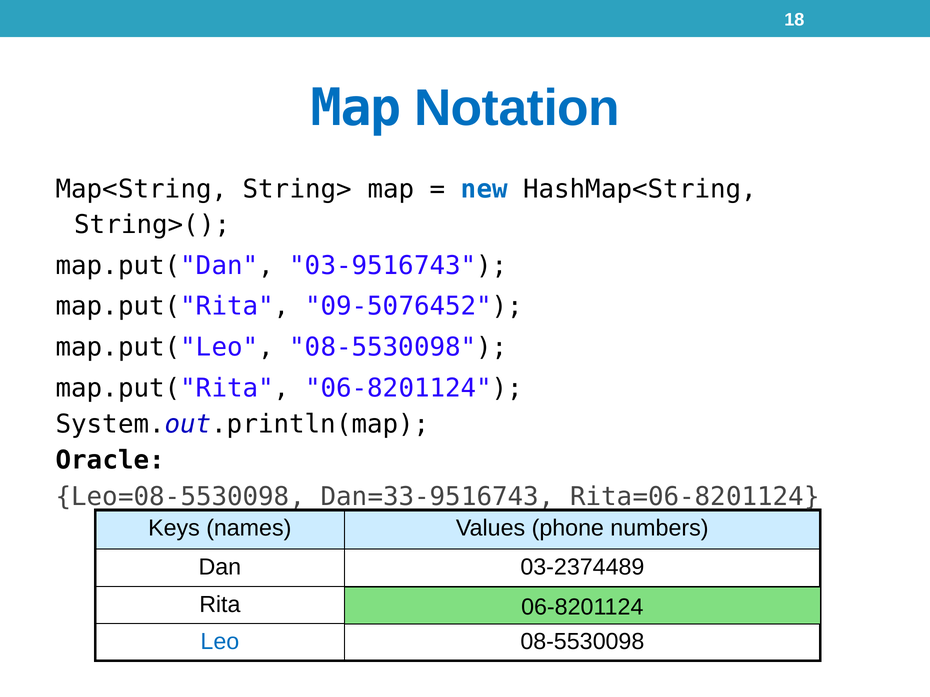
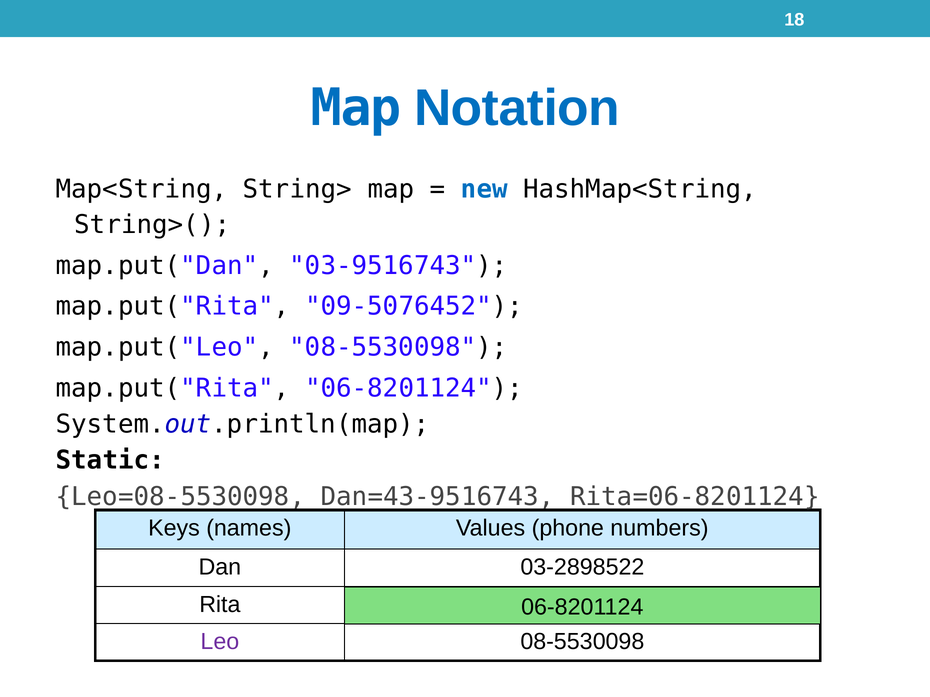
Oracle: Oracle -> Static
Dan=33-9516743: Dan=33-9516743 -> Dan=43-9516743
03-2374489: 03-2374489 -> 03-2898522
Leo colour: blue -> purple
